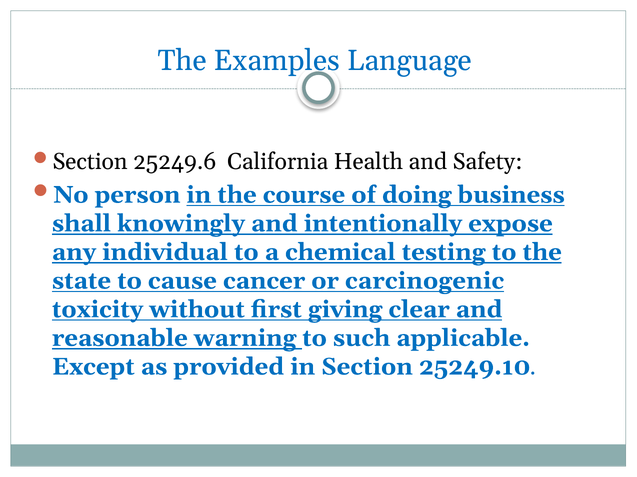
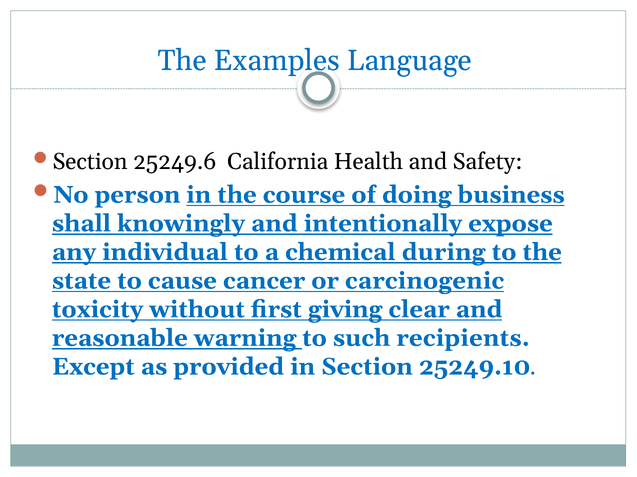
testing: testing -> during
applicable: applicable -> recipients
